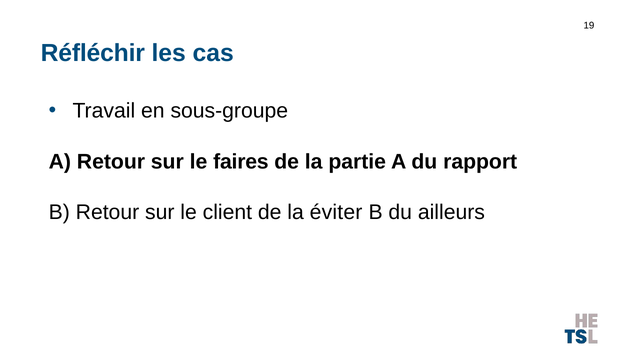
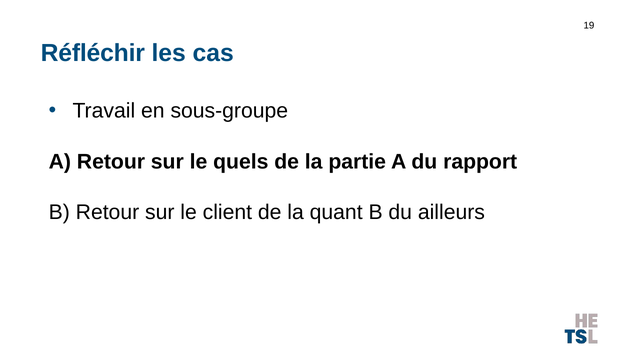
faires: faires -> quels
éviter: éviter -> quant
